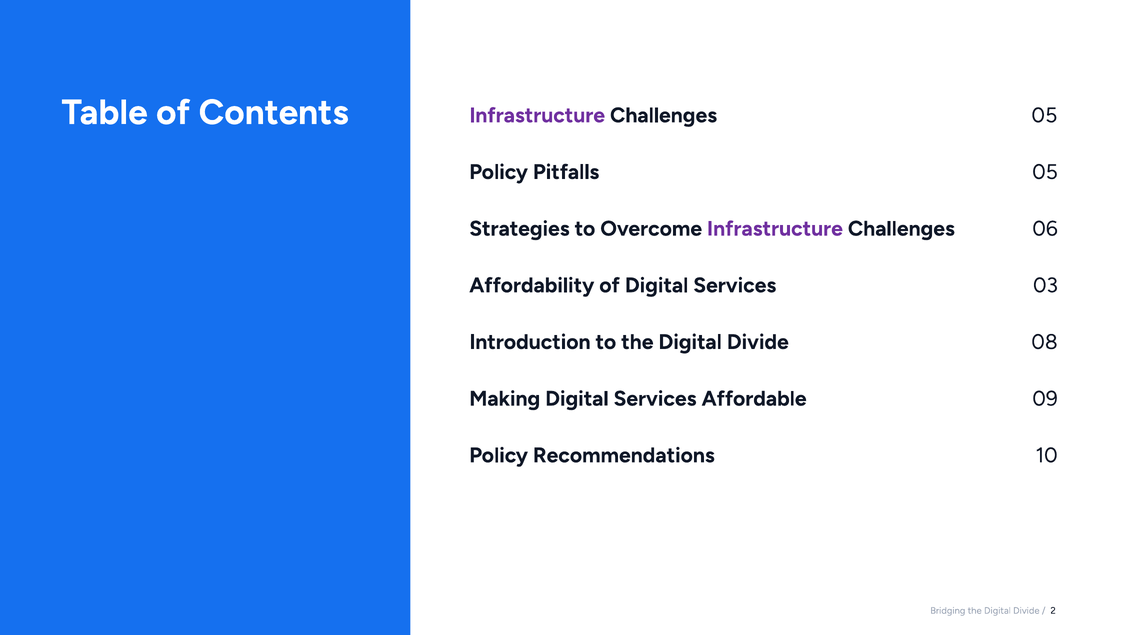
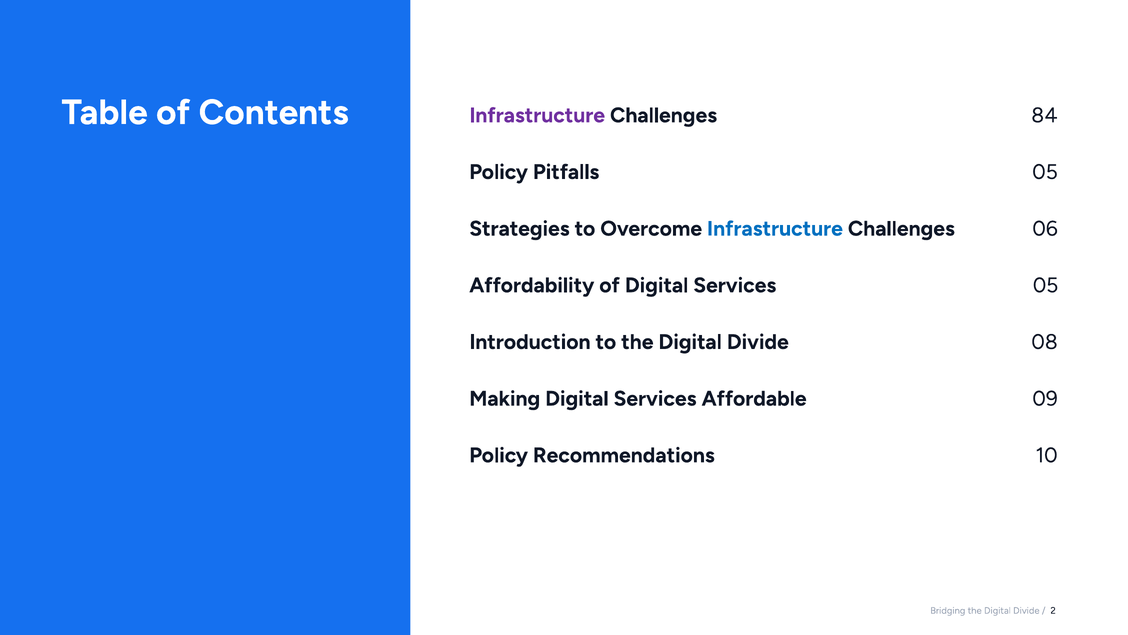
Challenges 05: 05 -> 84
Infrastructure at (775, 228) colour: purple -> blue
Services 03: 03 -> 05
